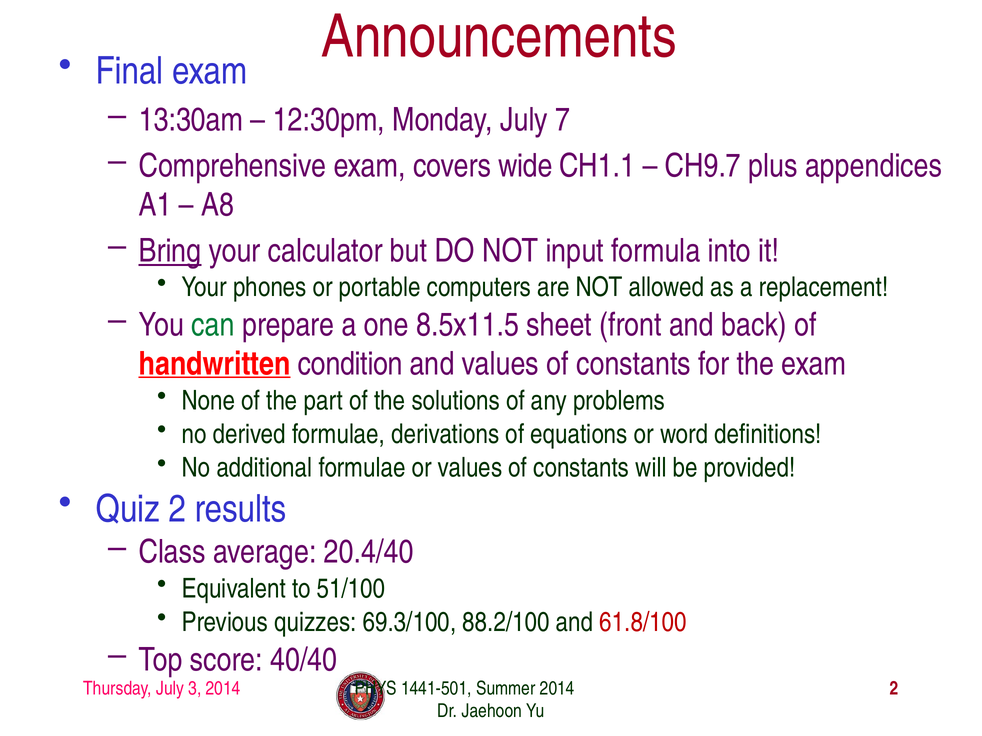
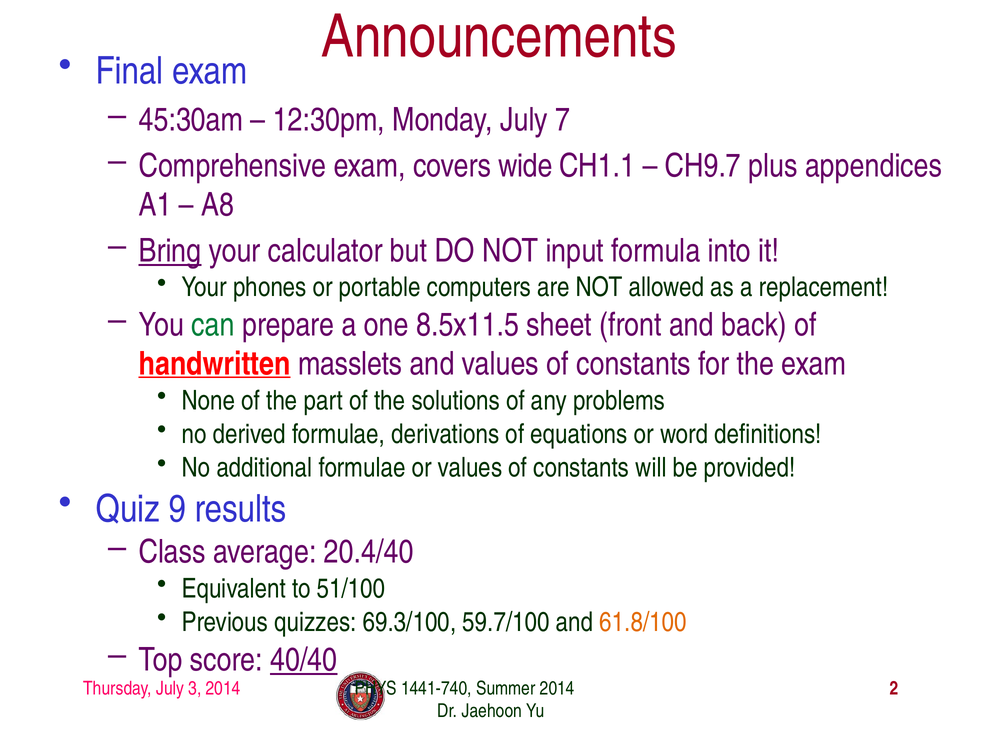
13:30am: 13:30am -> 45:30am
condition: condition -> masslets
Quiz 2: 2 -> 9
88.2/100: 88.2/100 -> 59.7/100
61.8/100 colour: red -> orange
40/40 underline: none -> present
1441-501: 1441-501 -> 1441-740
